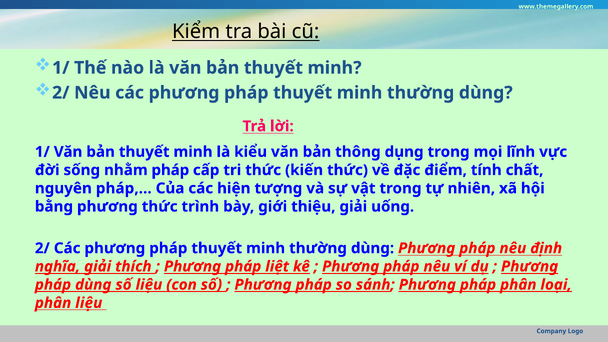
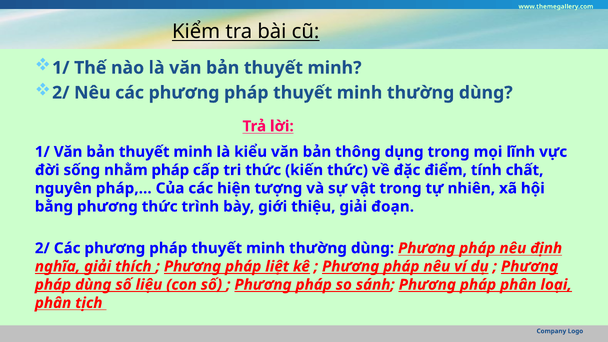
uống: uống -> đoạn
dùng at (93, 285) underline: none -> present
phân liệu: liệu -> tịch
